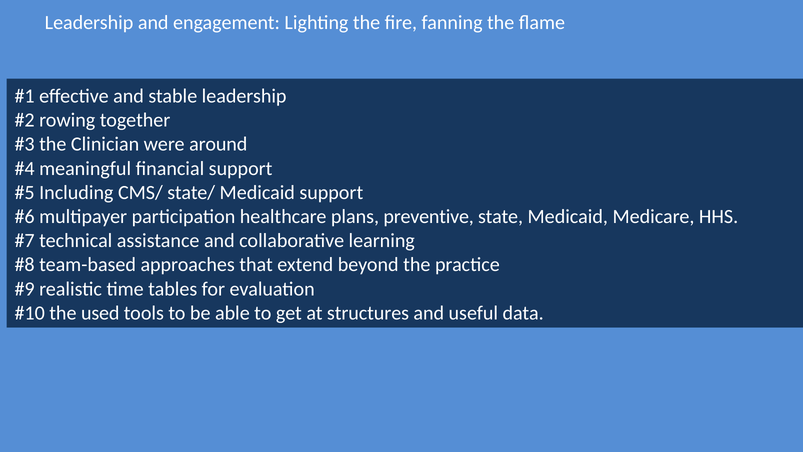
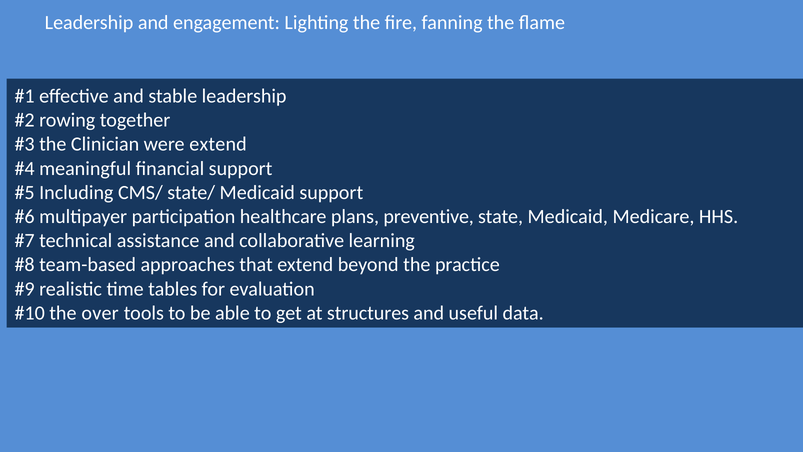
were around: around -> extend
used: used -> over
